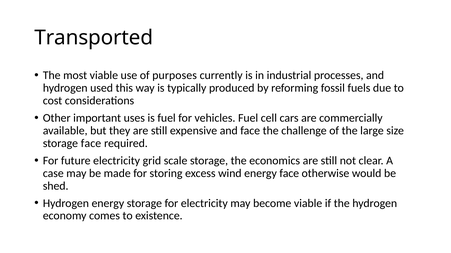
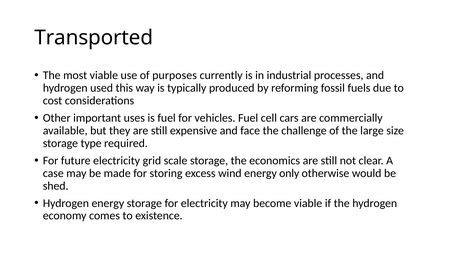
storage face: face -> type
energy face: face -> only
